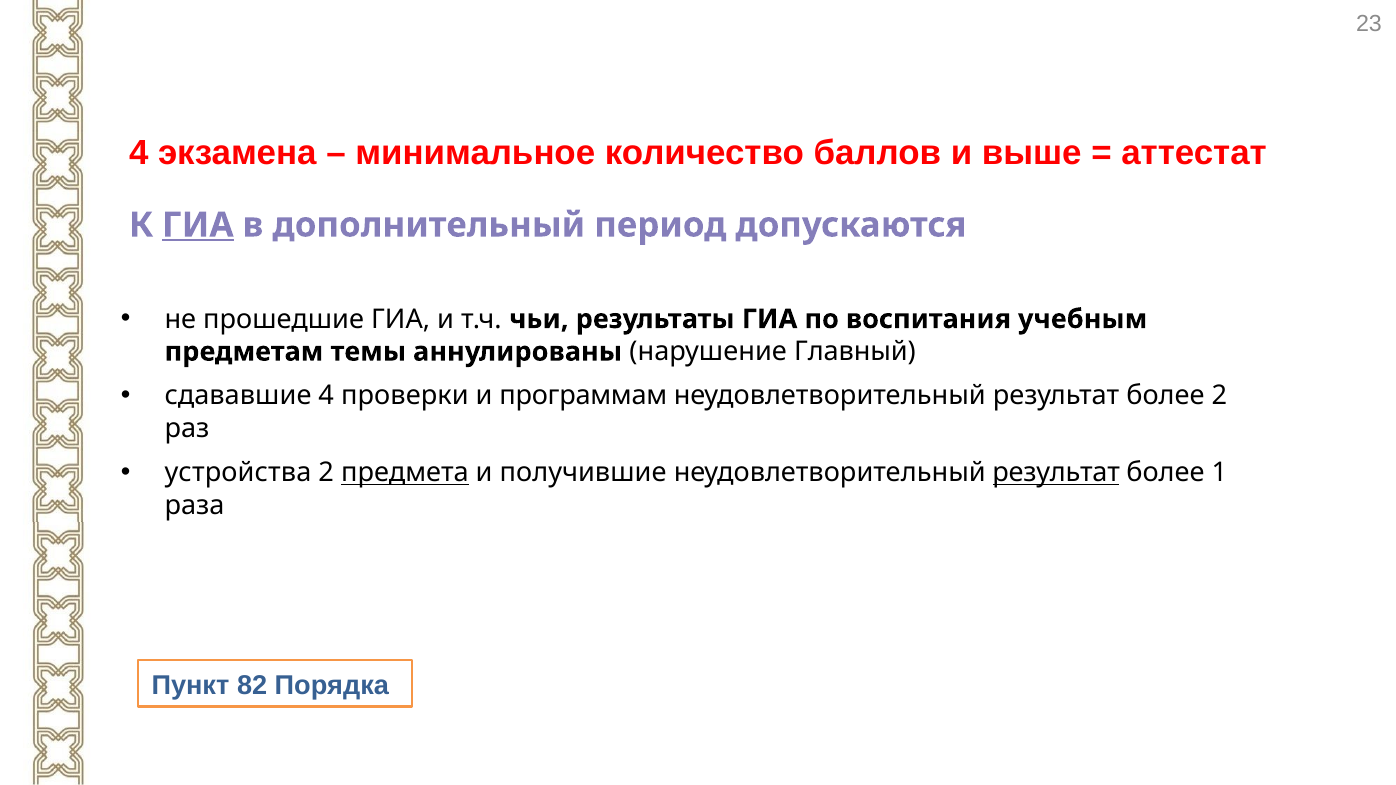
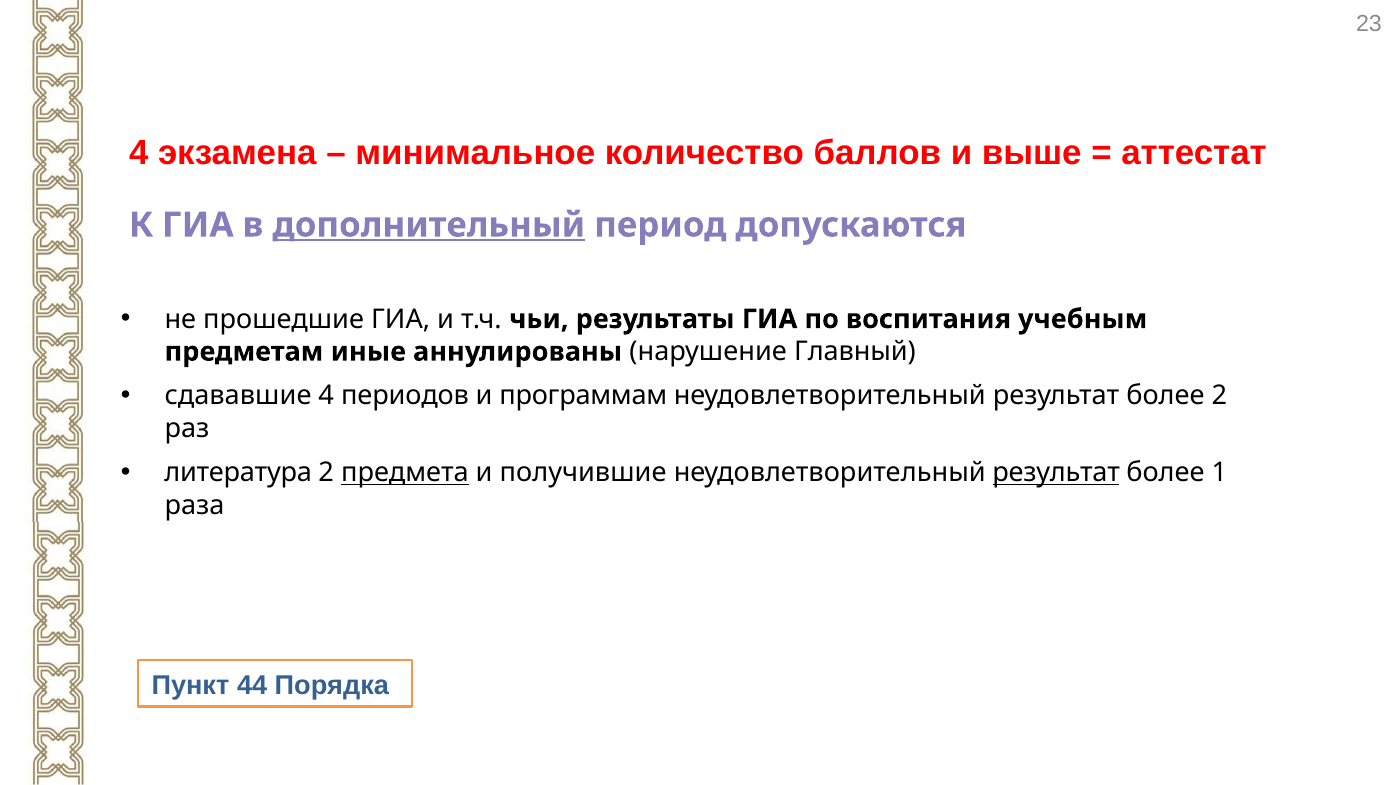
ГИА at (198, 225) underline: present -> none
дополнительный underline: none -> present
темы: темы -> иные
проверки: проверки -> периодов
устройства: устройства -> литература
82: 82 -> 44
